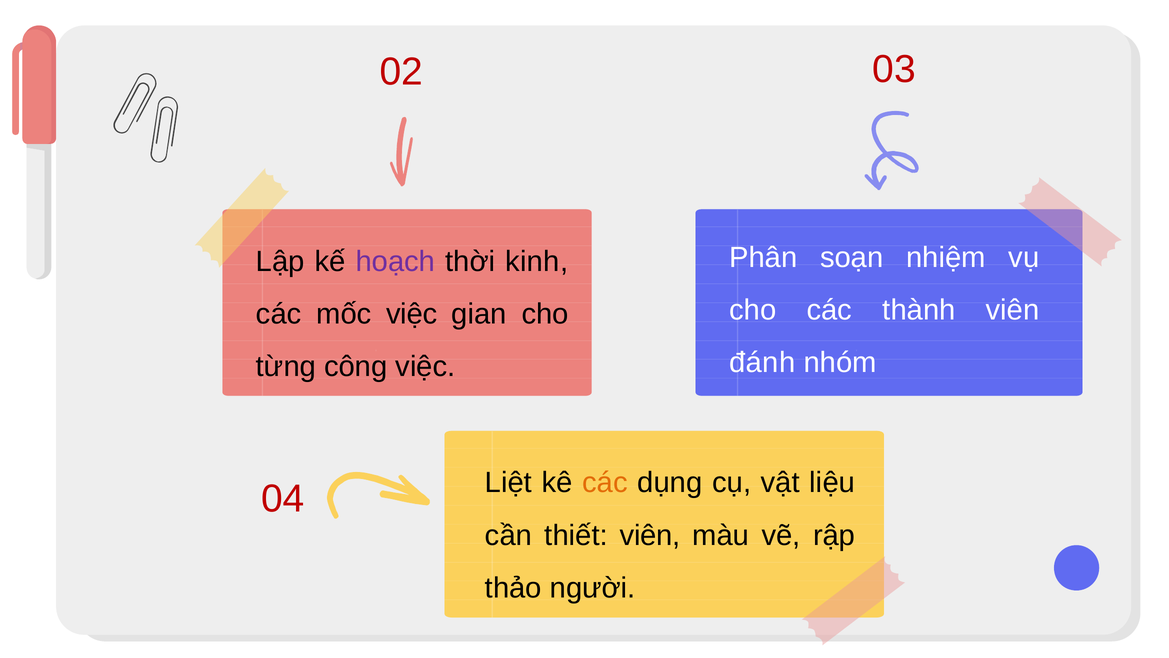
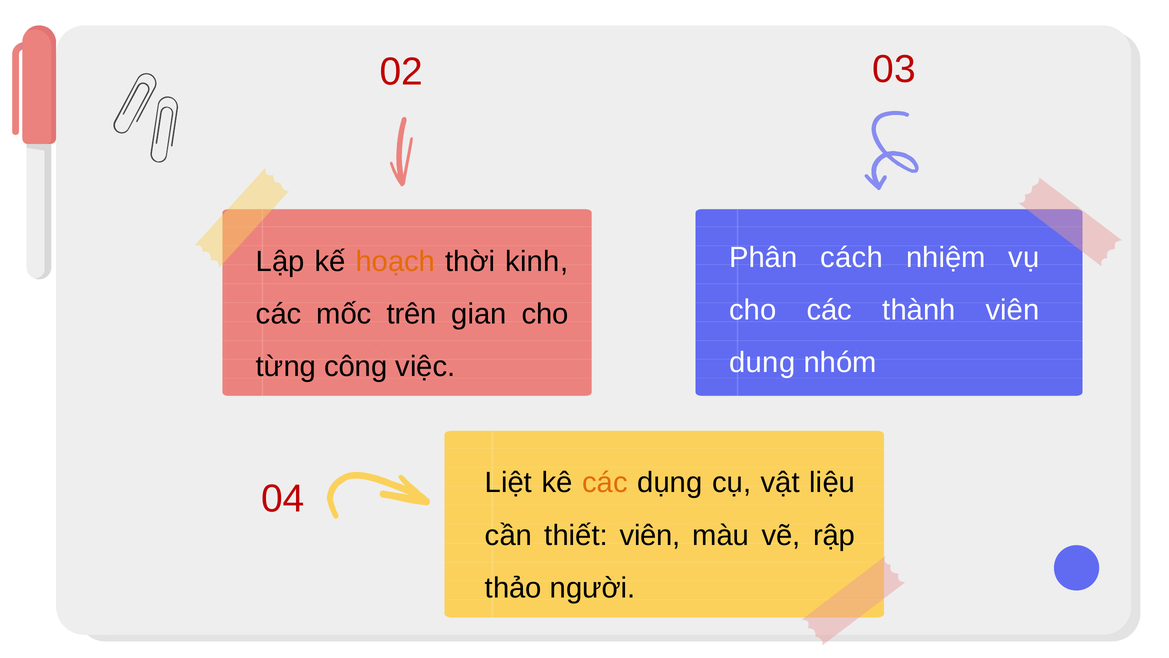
soạn: soạn -> cách
hoạch colour: purple -> orange
mốc việc: việc -> trên
đánh: đánh -> dung
